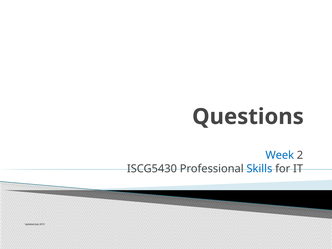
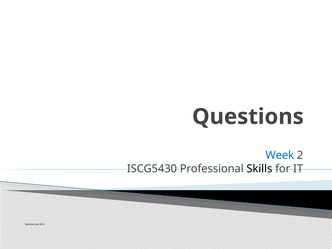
Skills colour: blue -> black
